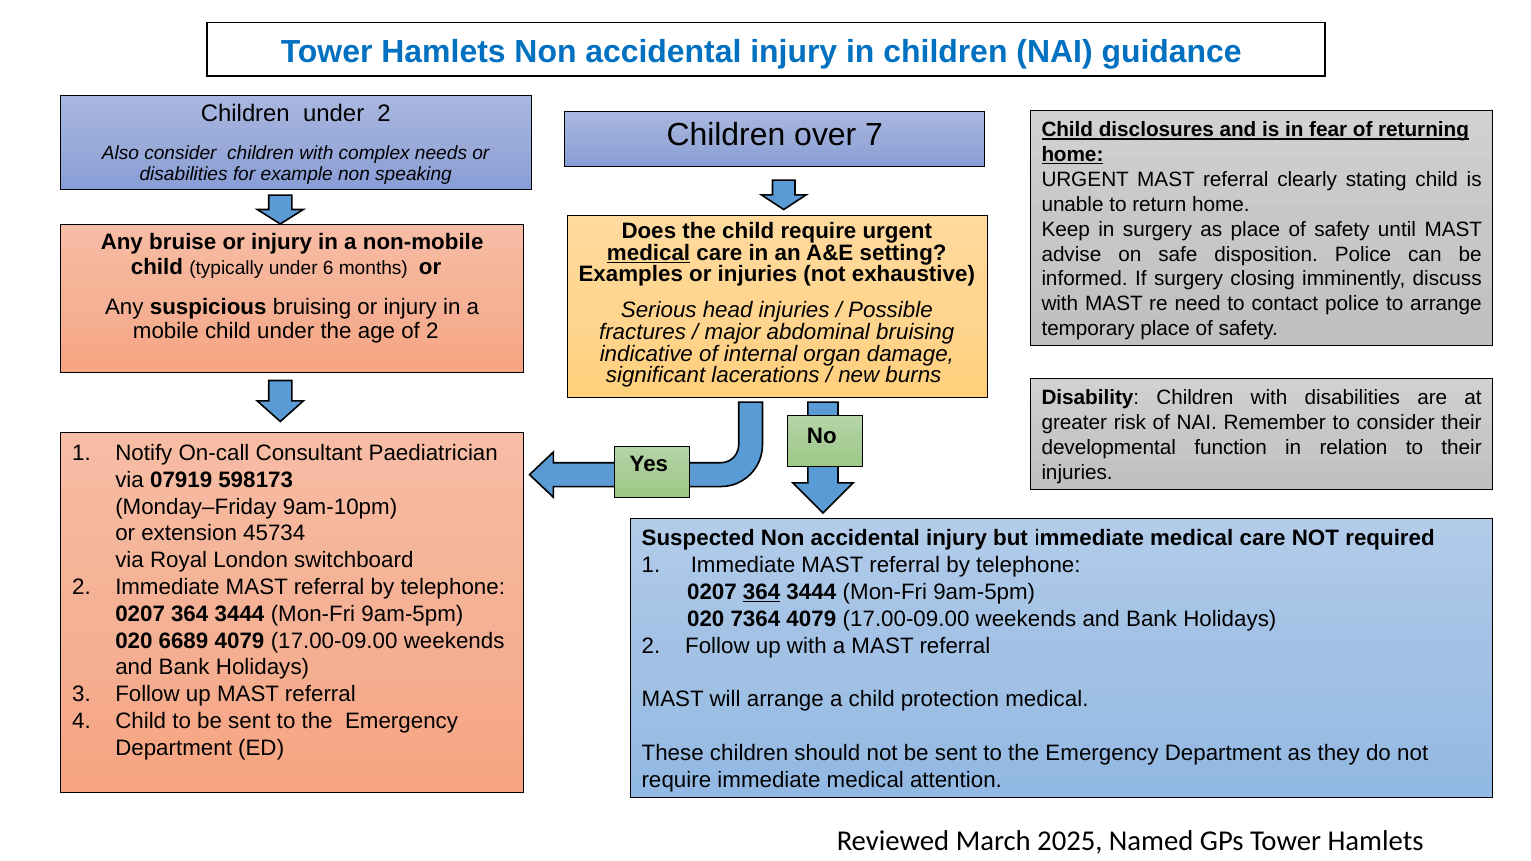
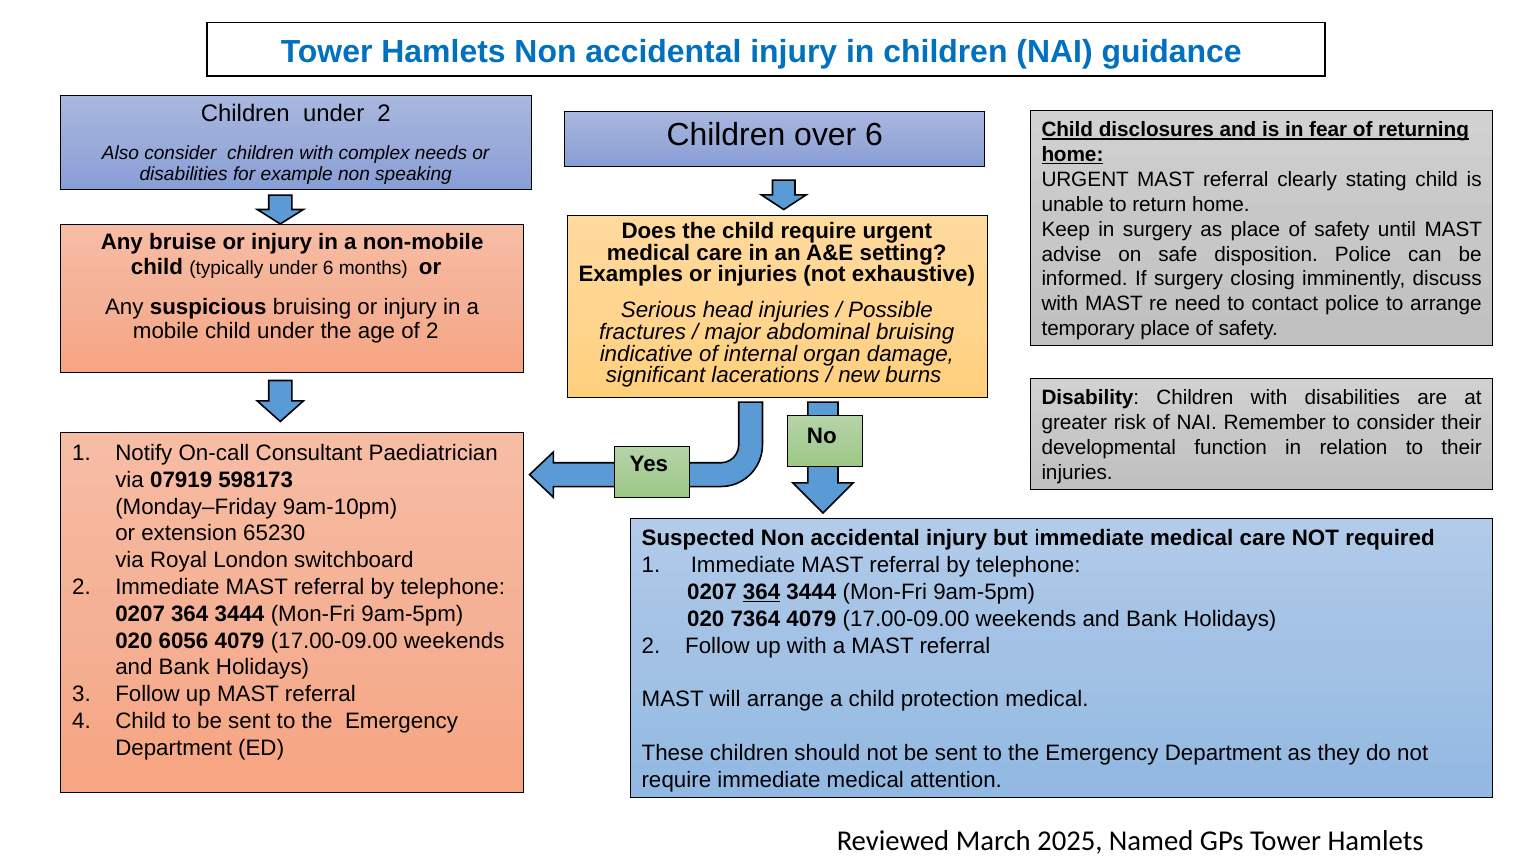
over 7: 7 -> 6
medical at (649, 253) underline: present -> none
45734: 45734 -> 65230
6689: 6689 -> 6056
